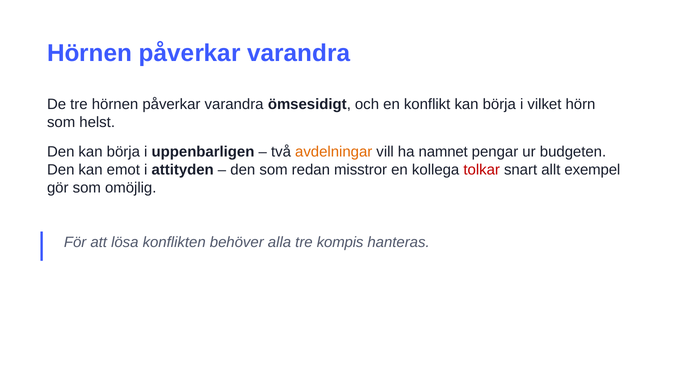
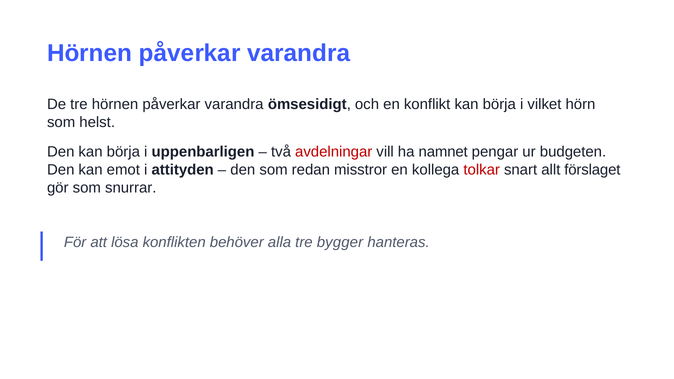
avdelningar colour: orange -> red
exempel: exempel -> förslaget
omöjlig: omöjlig -> snurrar
kompis: kompis -> bygger
